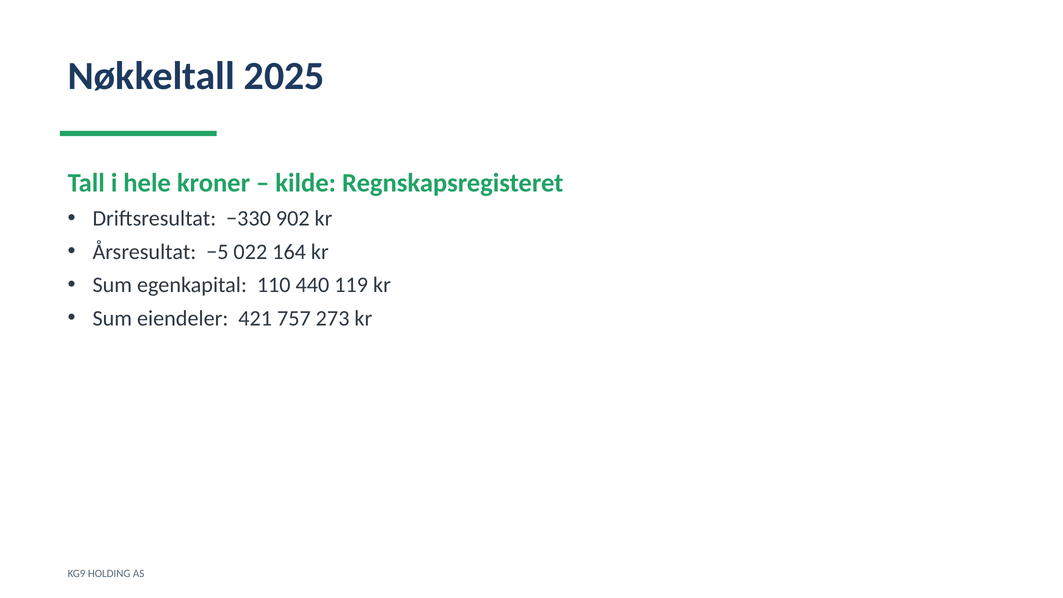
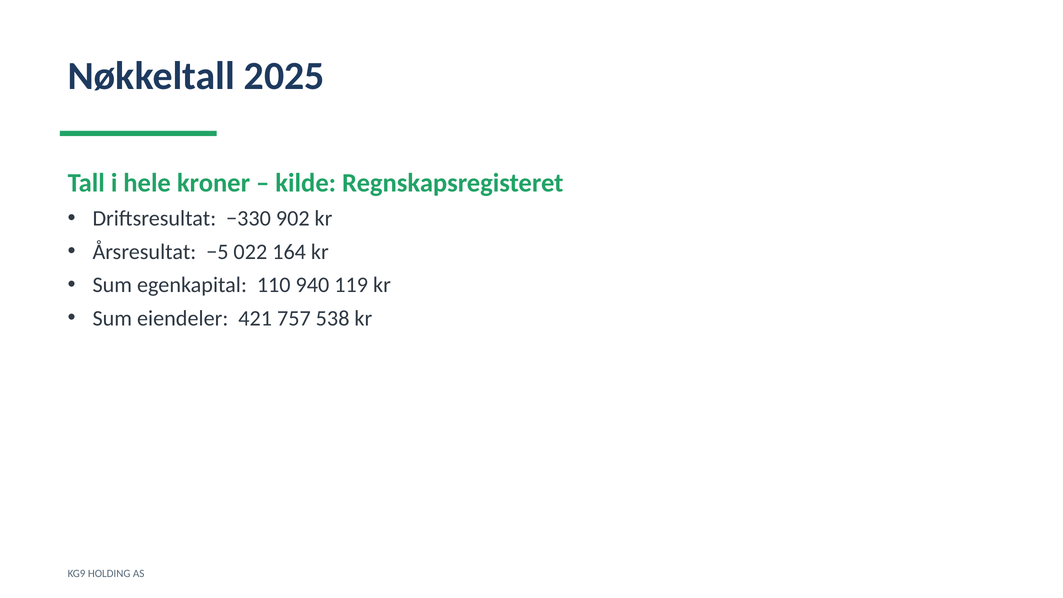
440: 440 -> 940
273: 273 -> 538
